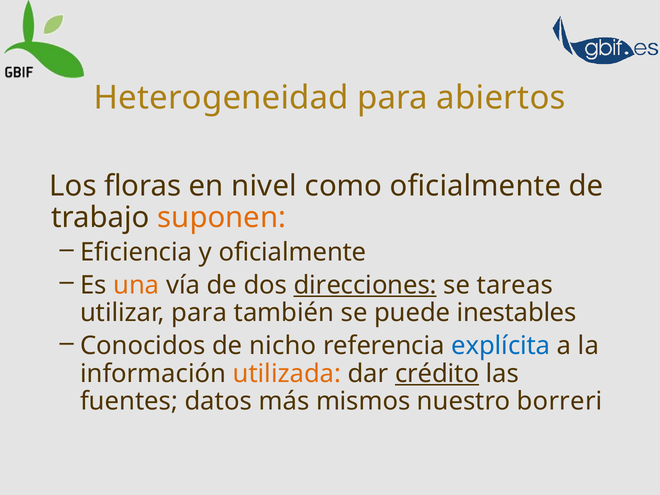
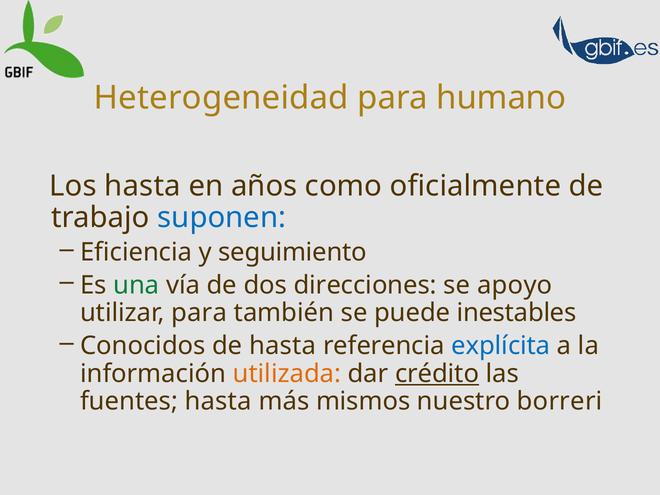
abiertos: abiertos -> humano
Los floras: floras -> hasta
nivel: nivel -> años
suponen colour: orange -> blue
y oficialmente: oficialmente -> seguimiento
una colour: orange -> green
direcciones underline: present -> none
tareas: tareas -> apoyo
de nicho: nicho -> hasta
fuentes datos: datos -> hasta
